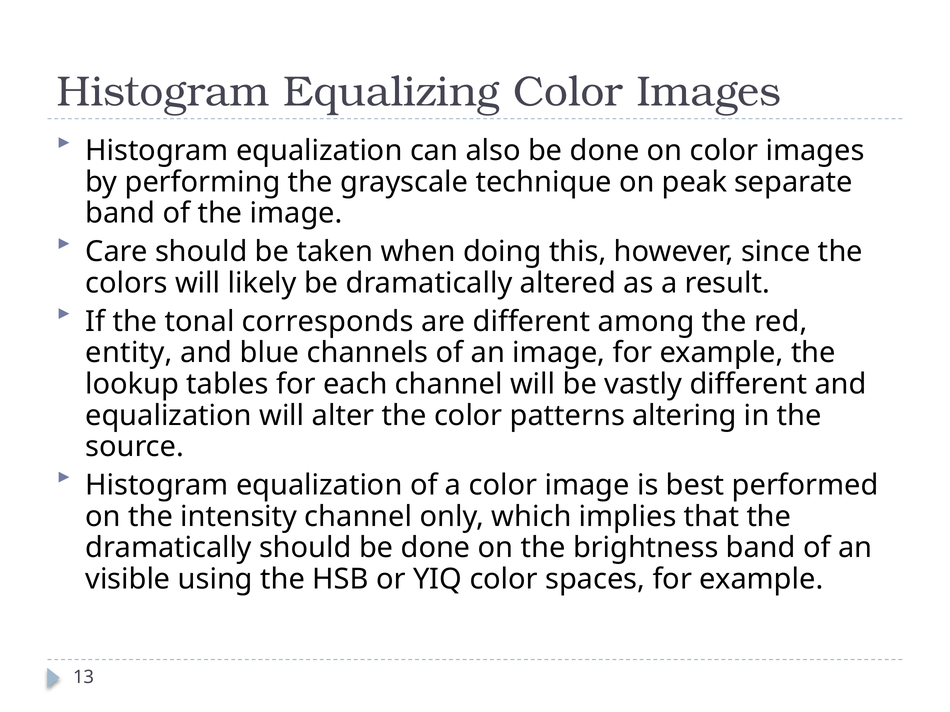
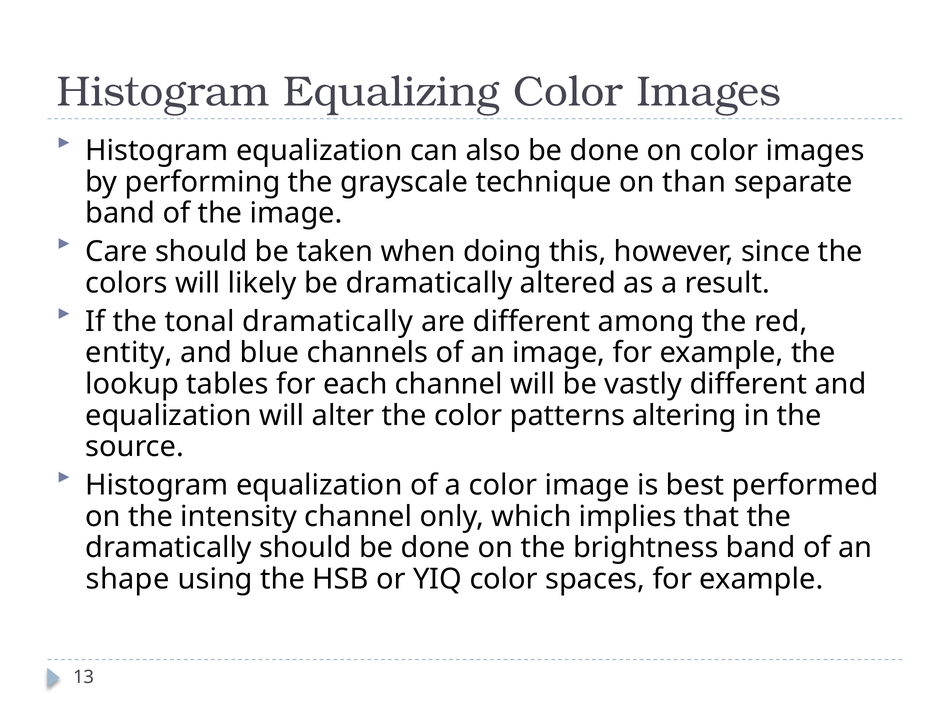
peak: peak -> than
tonal corresponds: corresponds -> dramatically
visible: visible -> shape
